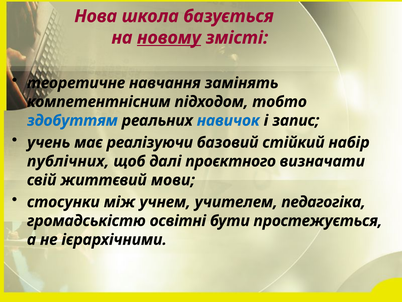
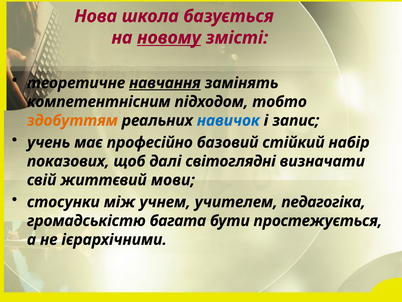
навчання underline: none -> present
здобуттям colour: blue -> orange
реалізуючи: реалізуючи -> професійно
публічних: публічних -> показових
проєктного: проєктного -> світоглядні
освітні: освітні -> багата
